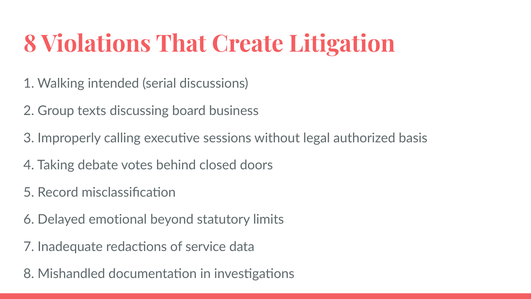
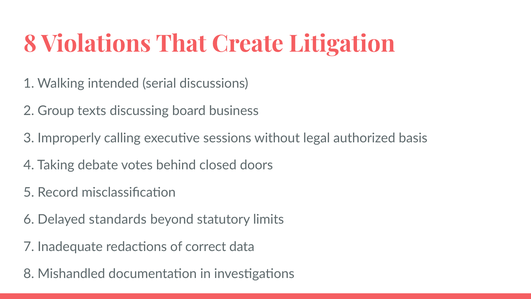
emotional: emotional -> standards
service: service -> correct
